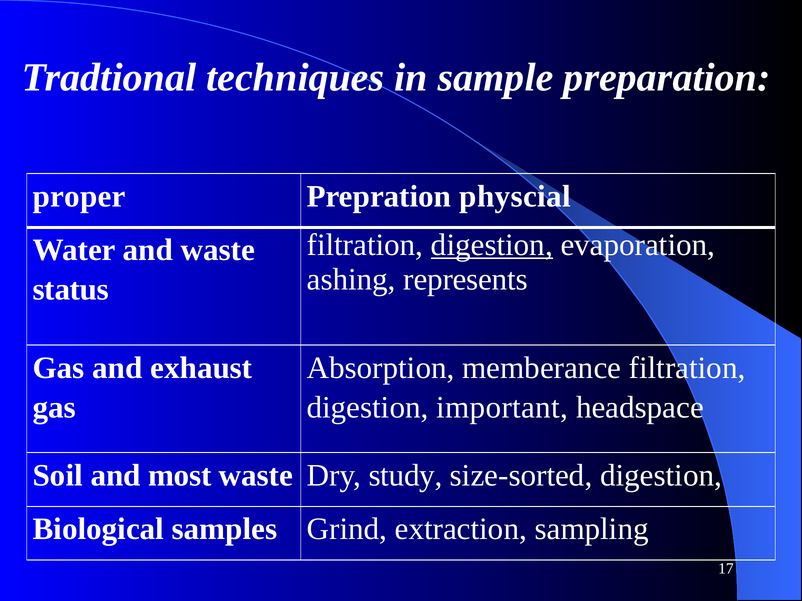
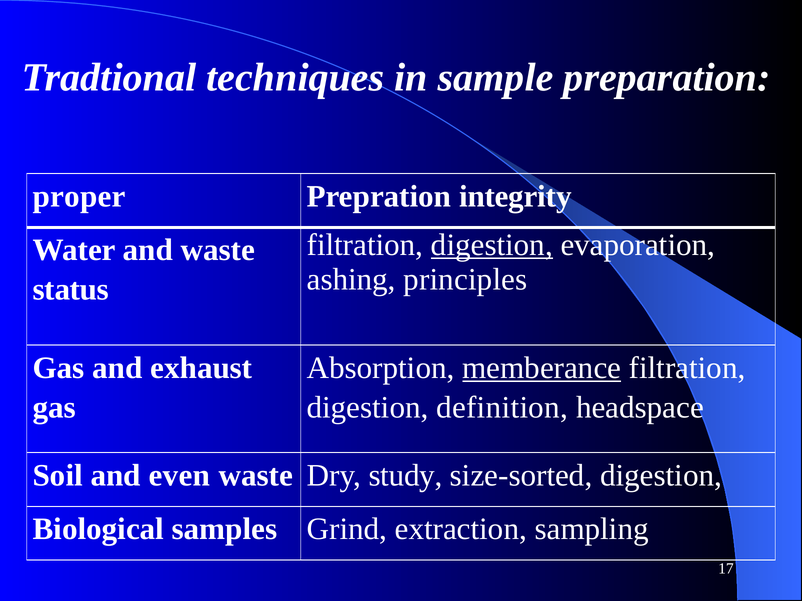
physcial: physcial -> integrity
represents: represents -> principles
memberance underline: none -> present
important: important -> definition
most: most -> even
